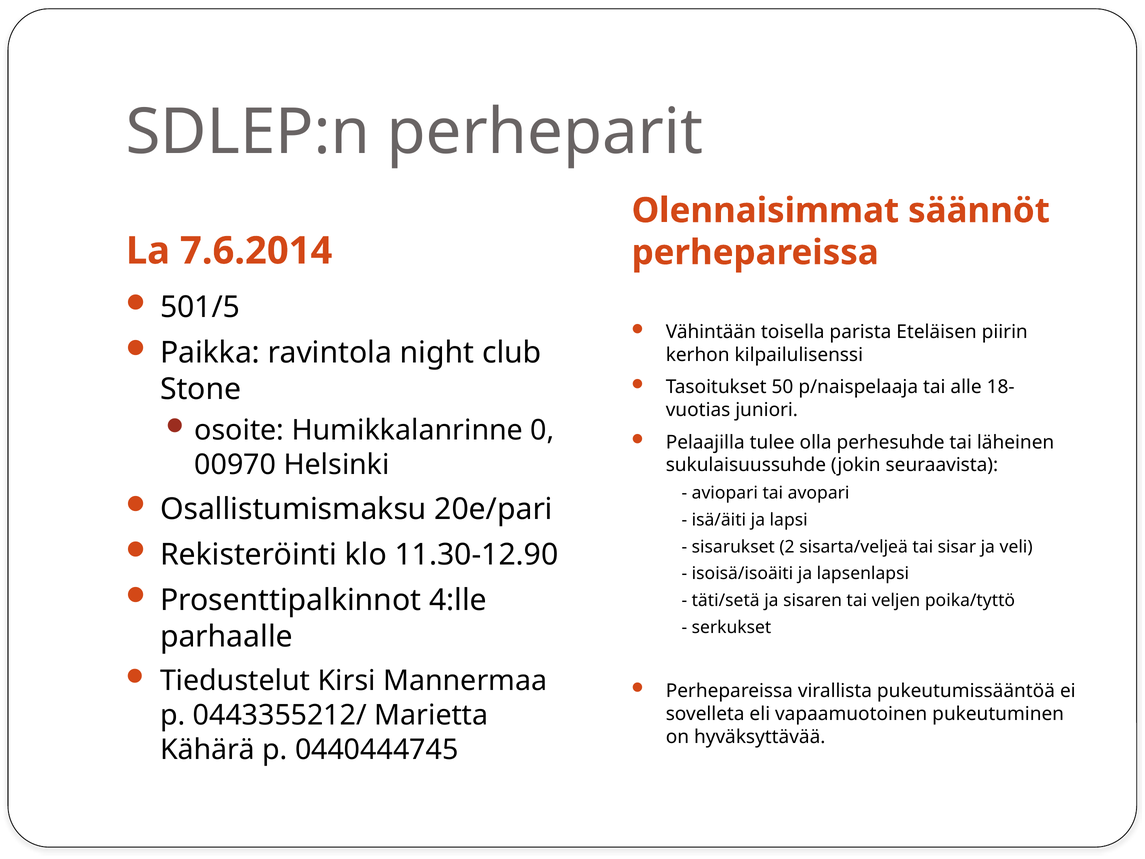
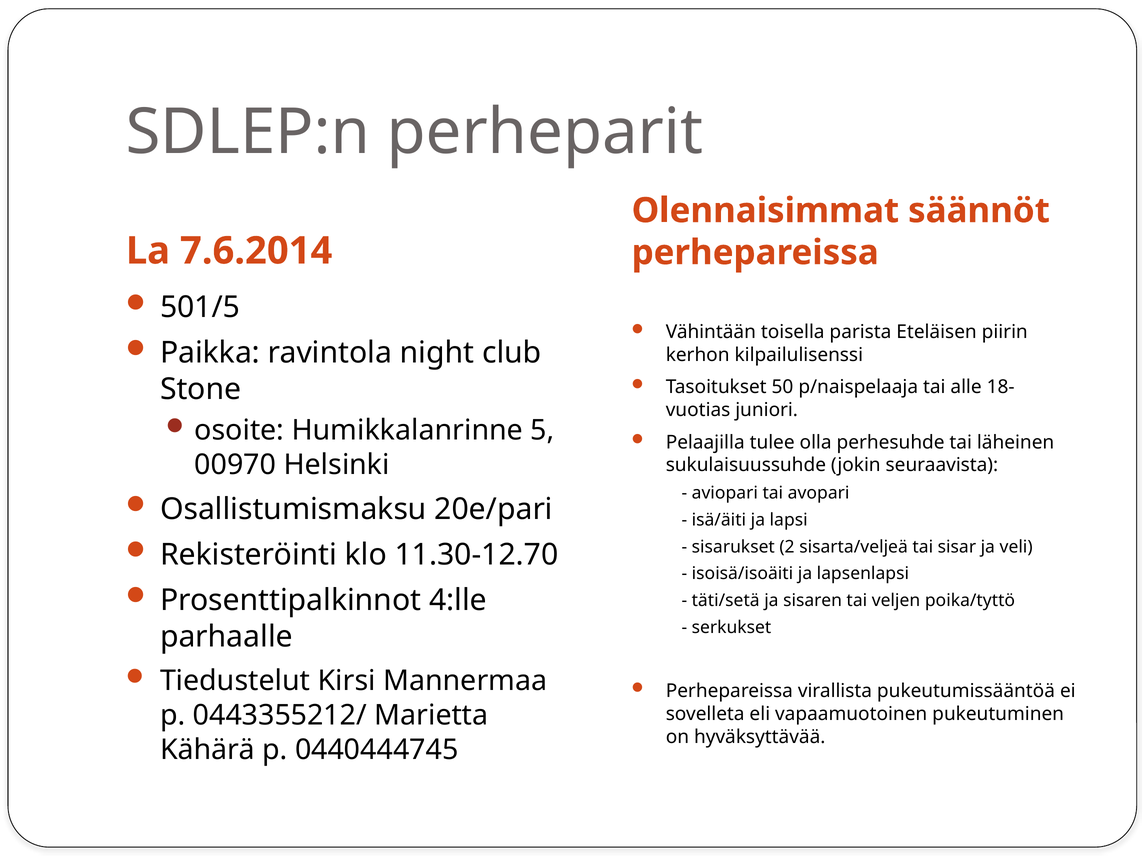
0: 0 -> 5
11.30-12.90: 11.30-12.90 -> 11.30-12.70
